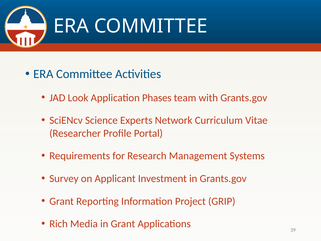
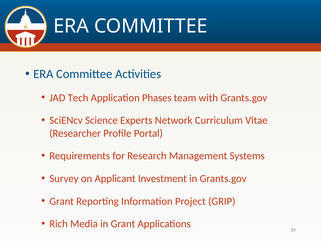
Look: Look -> Tech
